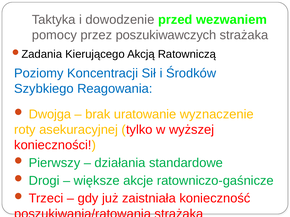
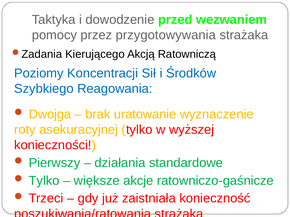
poszukiwawczych: poszukiwawczych -> przygotowywania
Drogi at (44, 181): Drogi -> Tylko
